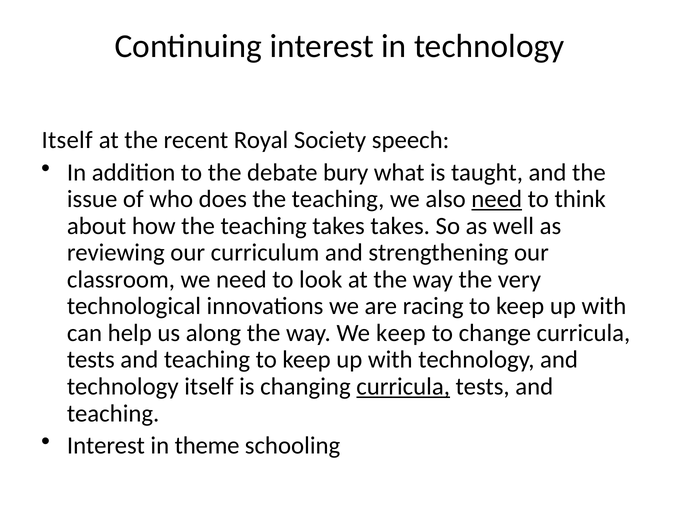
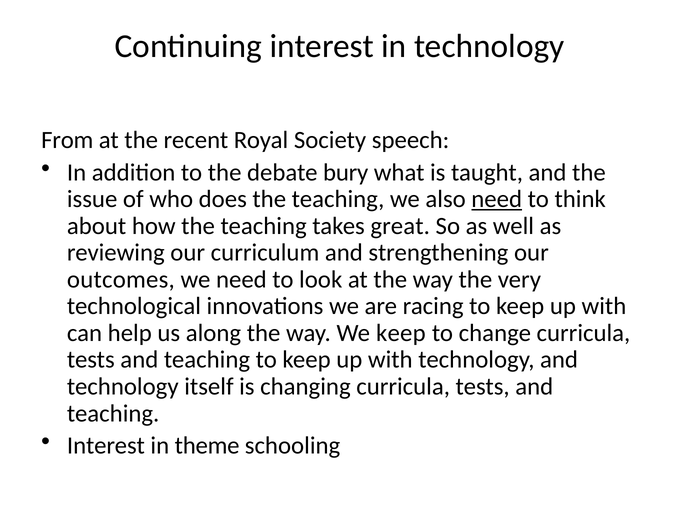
Itself at (67, 140): Itself -> From
takes takes: takes -> great
classroom: classroom -> outcomes
curricula at (403, 387) underline: present -> none
